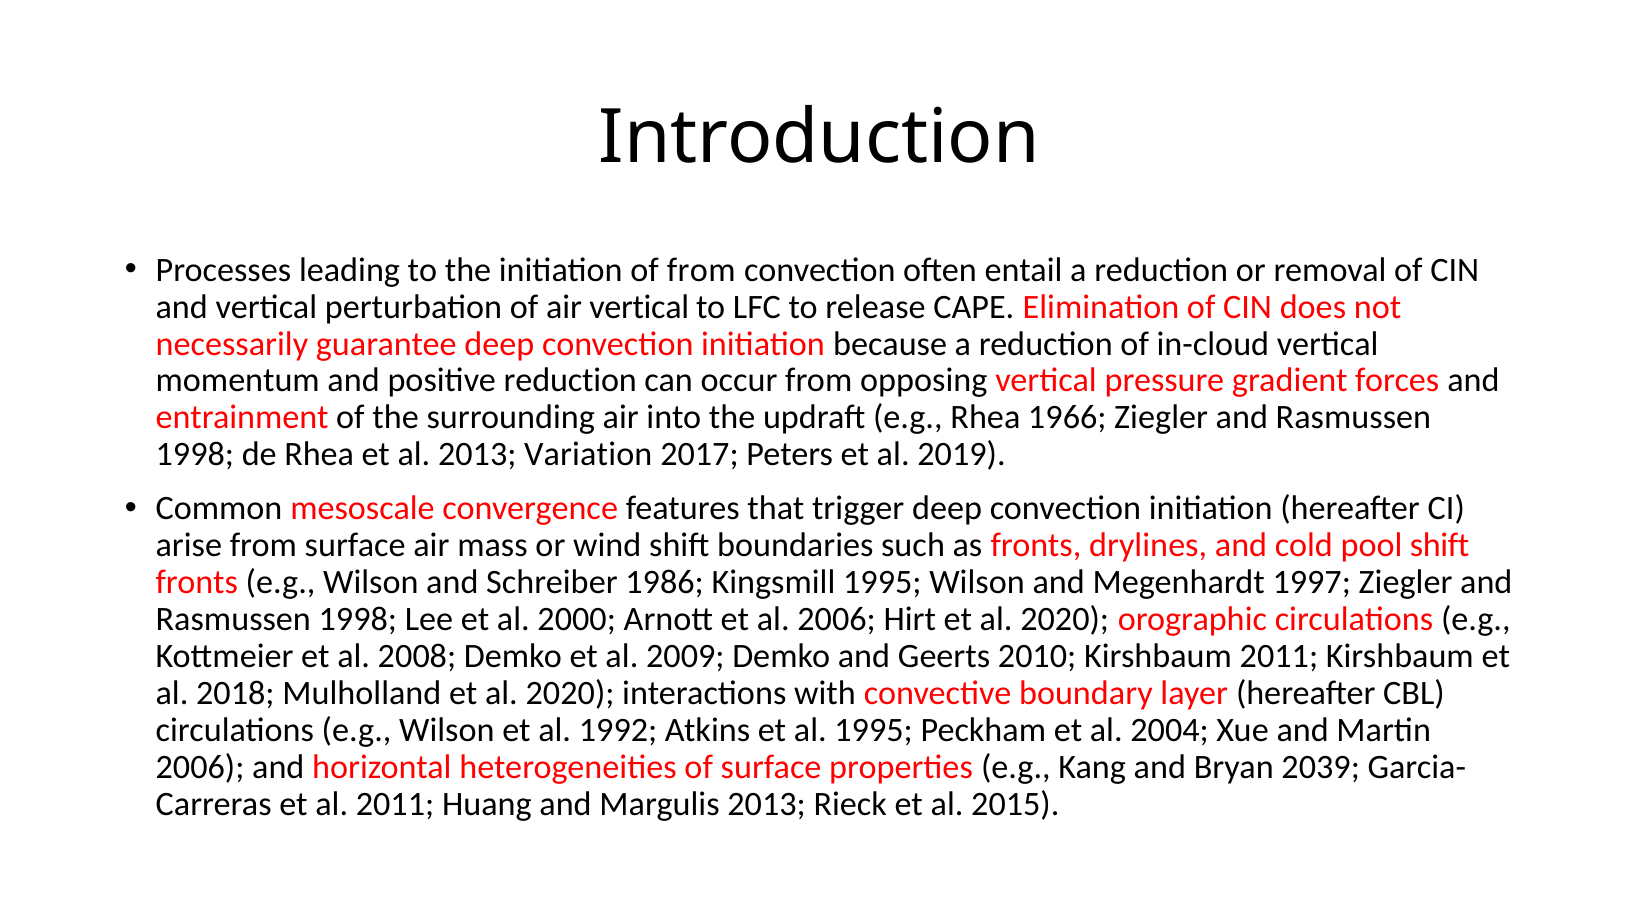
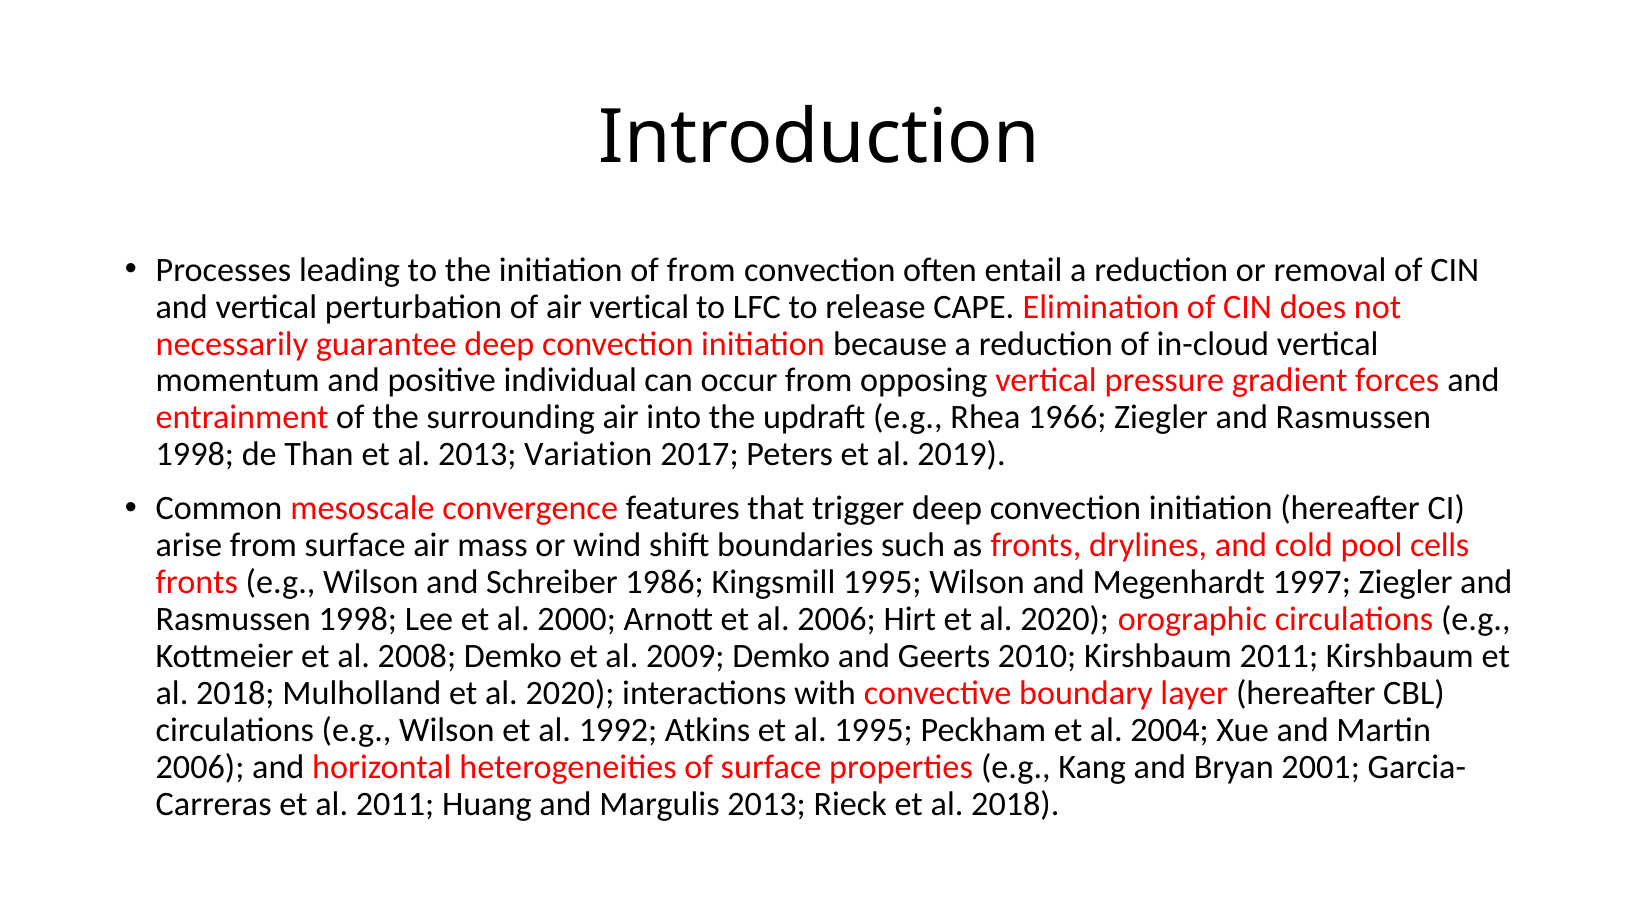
positive reduction: reduction -> individual
de Rhea: Rhea -> Than
pool shift: shift -> cells
2039: 2039 -> 2001
Rieck et al 2015: 2015 -> 2018
